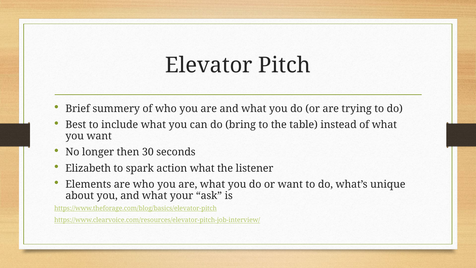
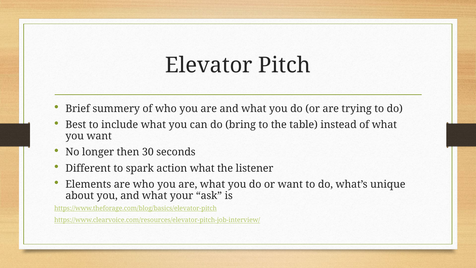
Elizabeth: Elizabeth -> Different
